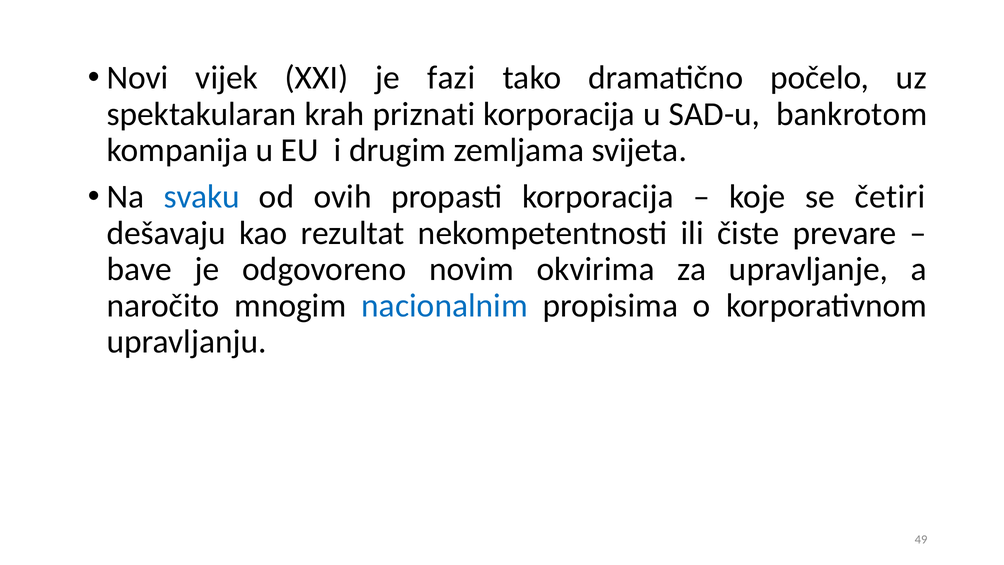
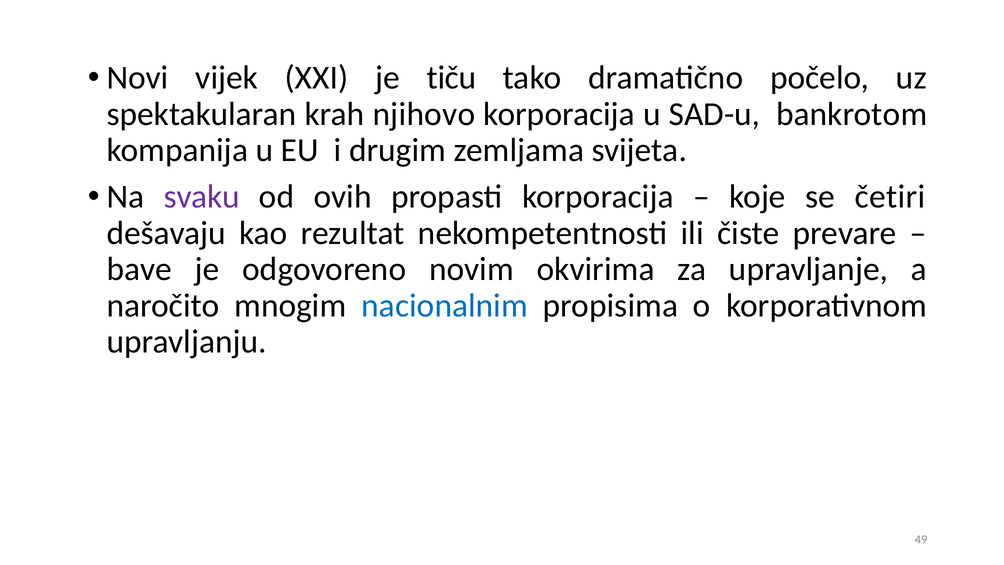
fazi: fazi -> tiču
priznati: priznati -> njihovo
svaku colour: blue -> purple
